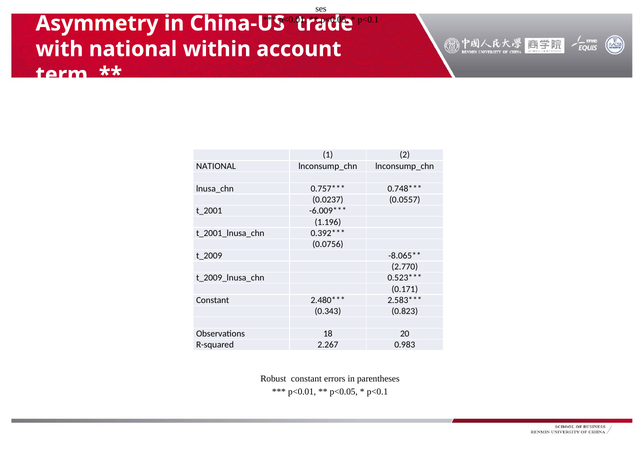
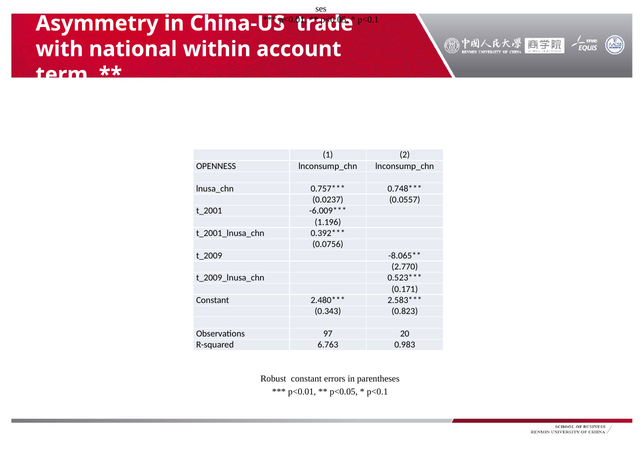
NATIONAL at (216, 166): NATIONAL -> OPENNESS
18: 18 -> 97
2.267: 2.267 -> 6.763
